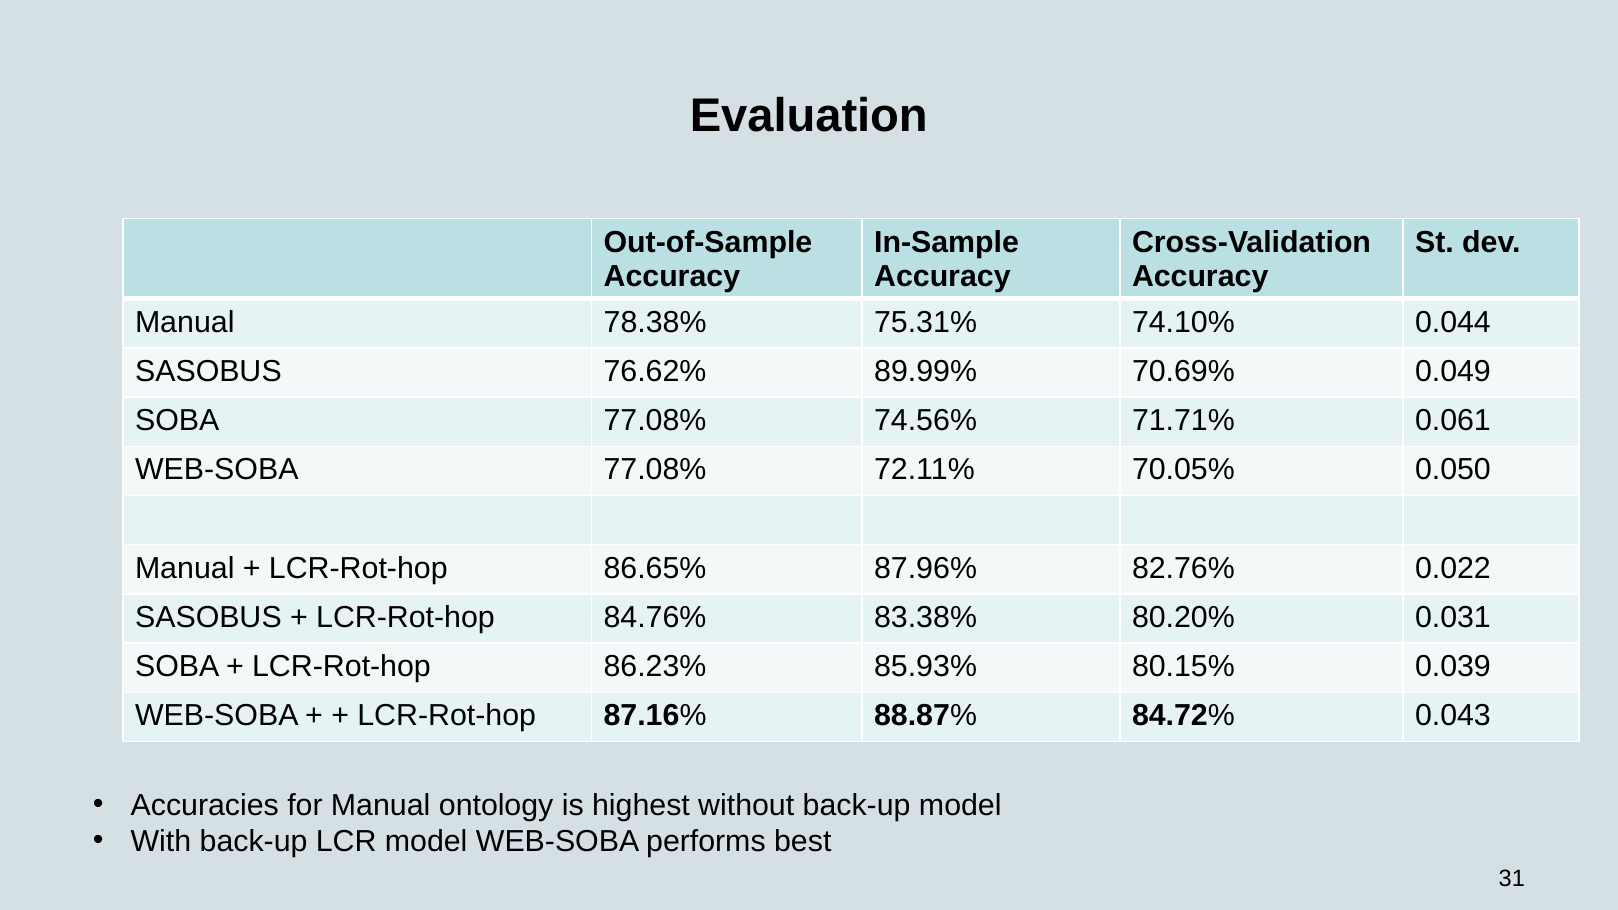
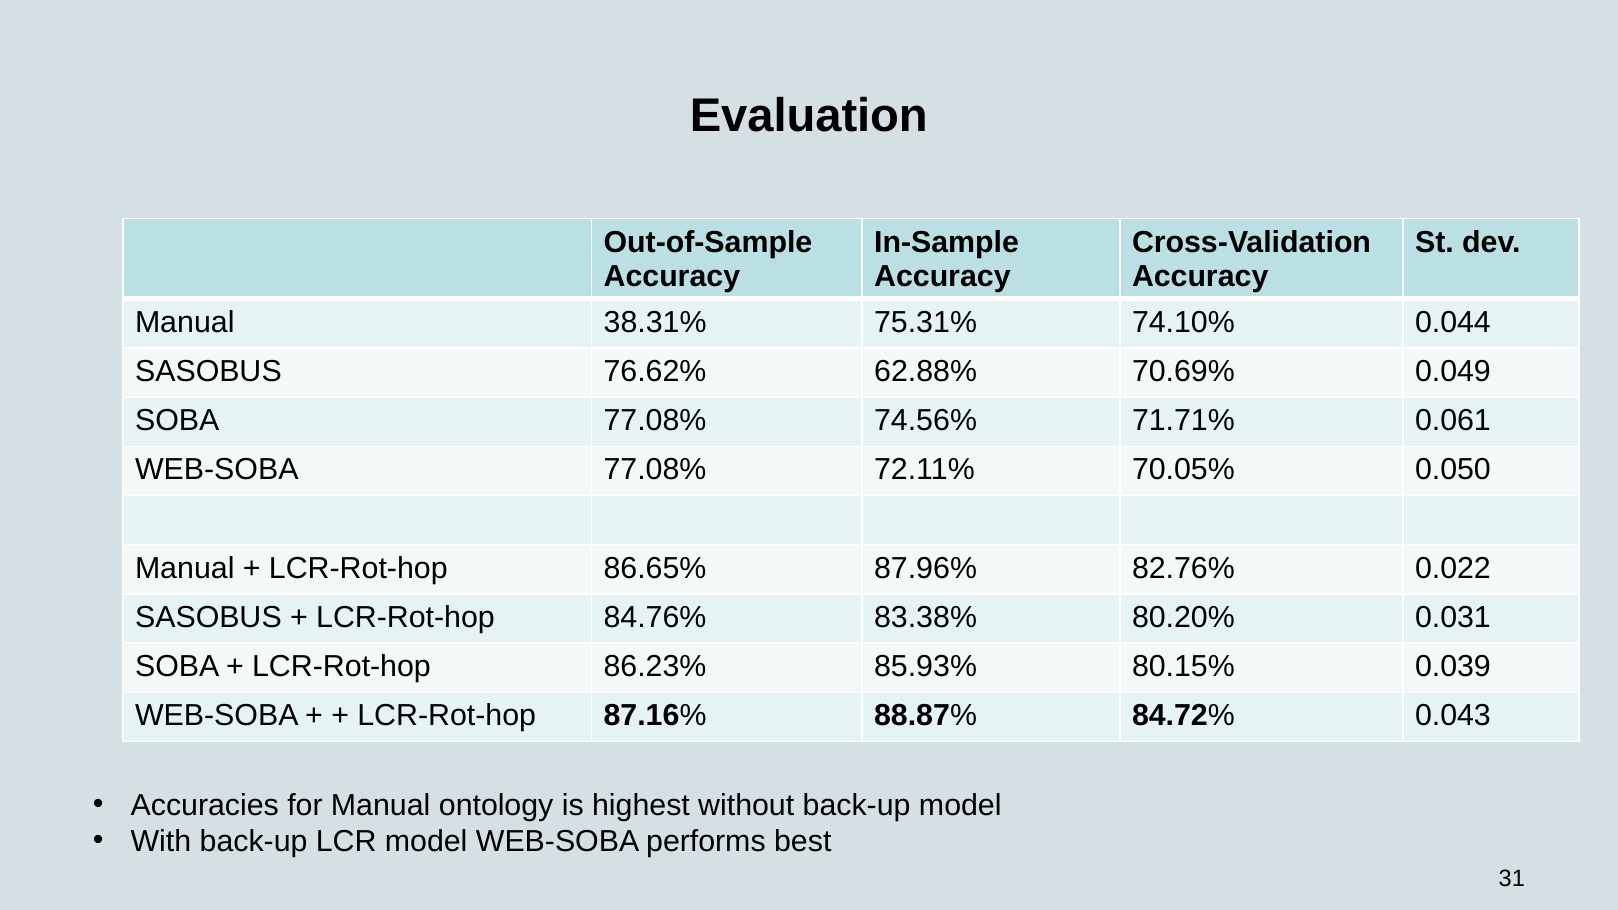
78.38%: 78.38% -> 38.31%
89.99%: 89.99% -> 62.88%
